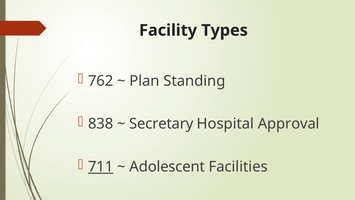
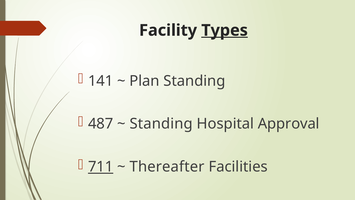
Types underline: none -> present
762: 762 -> 141
838: 838 -> 487
Secretary at (161, 124): Secretary -> Standing
Adolescent: Adolescent -> Thereafter
